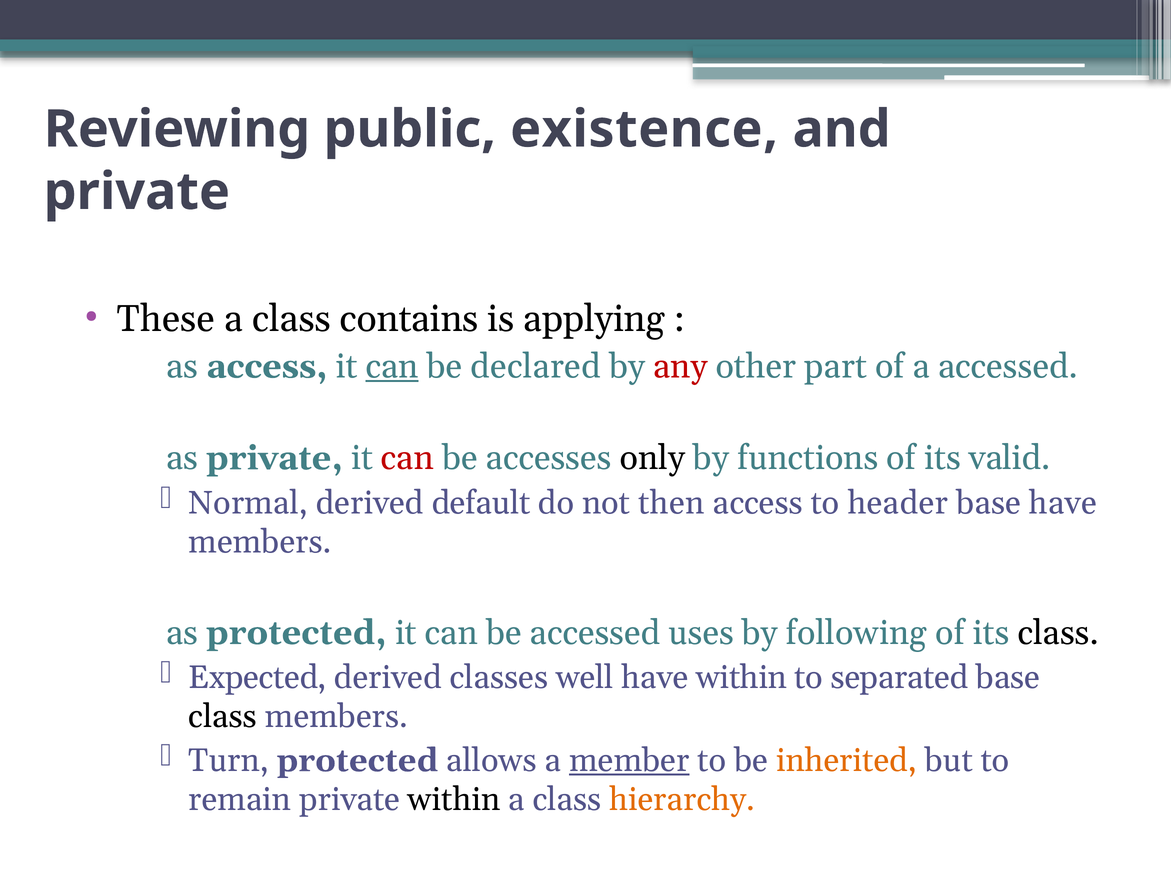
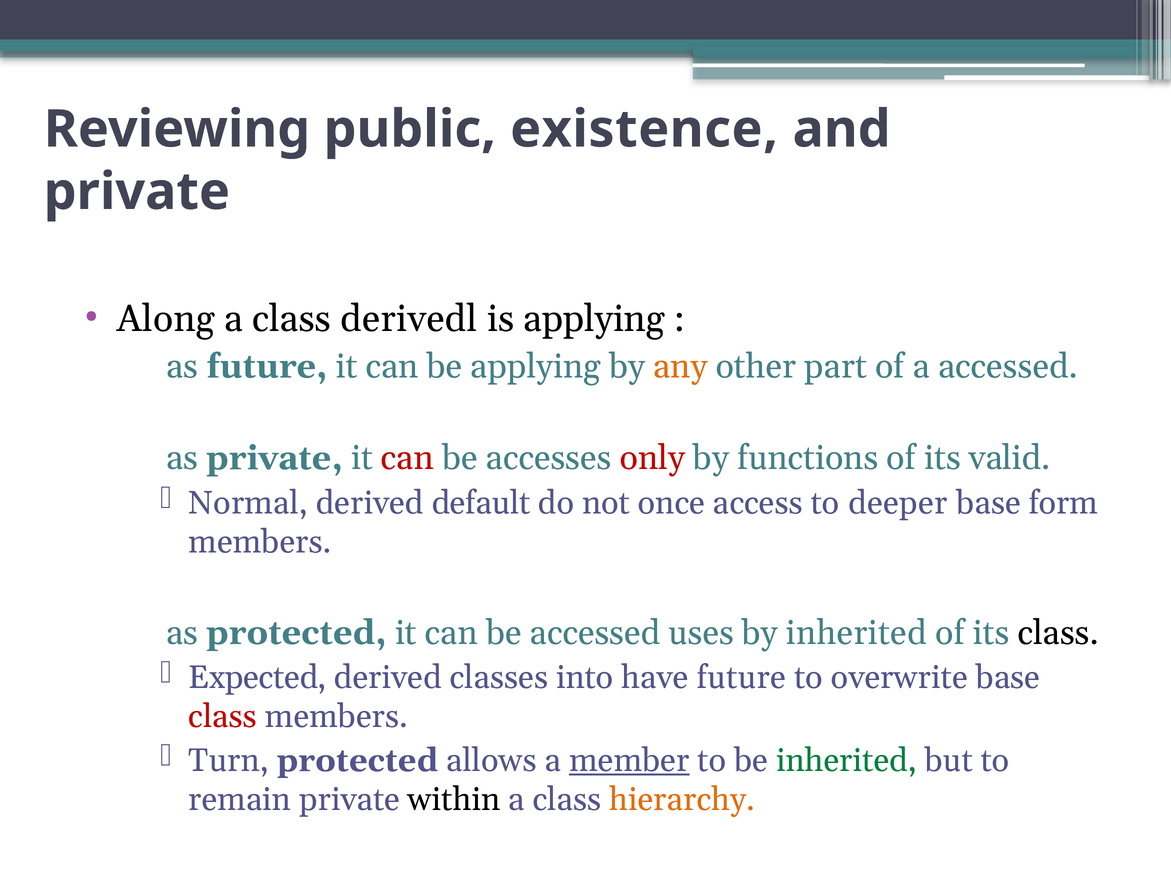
These: These -> Along
contains: contains -> derivedl
as access: access -> future
can at (392, 366) underline: present -> none
be declared: declared -> applying
any colour: red -> orange
only colour: black -> red
then: then -> once
header: header -> deeper
base have: have -> form
by following: following -> inherited
well: well -> into
have within: within -> future
separated: separated -> overwrite
class at (223, 717) colour: black -> red
inherited at (846, 761) colour: orange -> green
